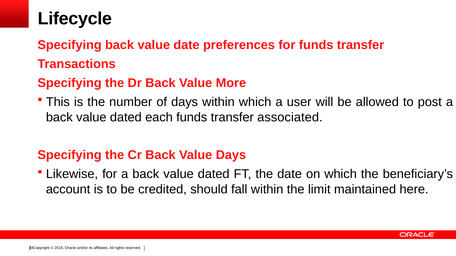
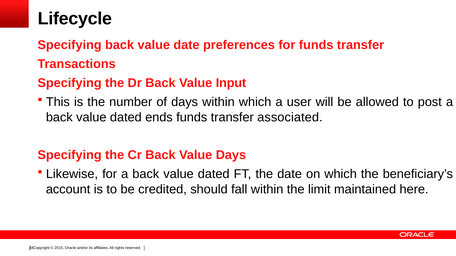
More: More -> Input
each: each -> ends
